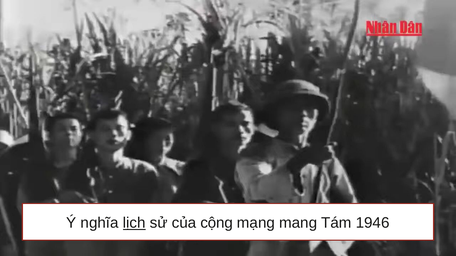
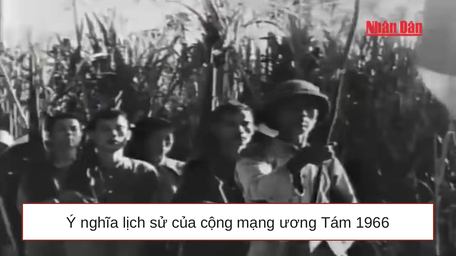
lịch underline: present -> none
mang: mang -> ương
1946: 1946 -> 1966
